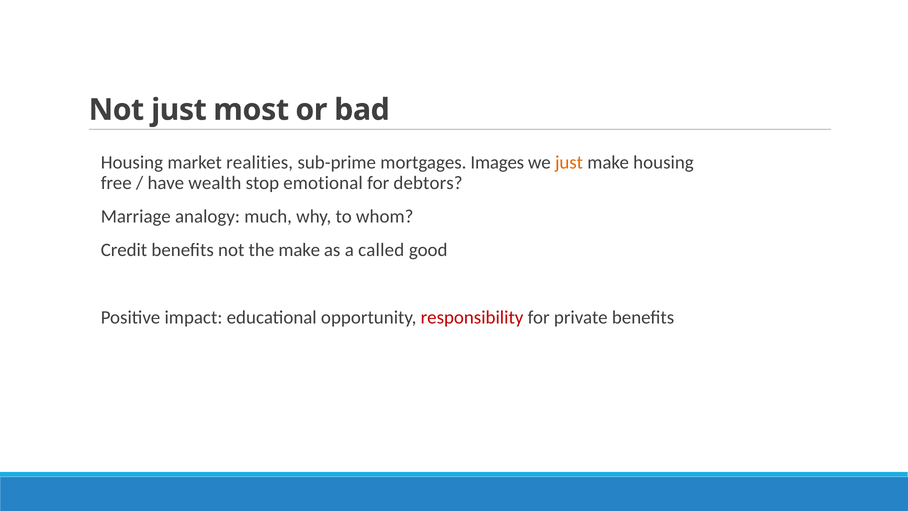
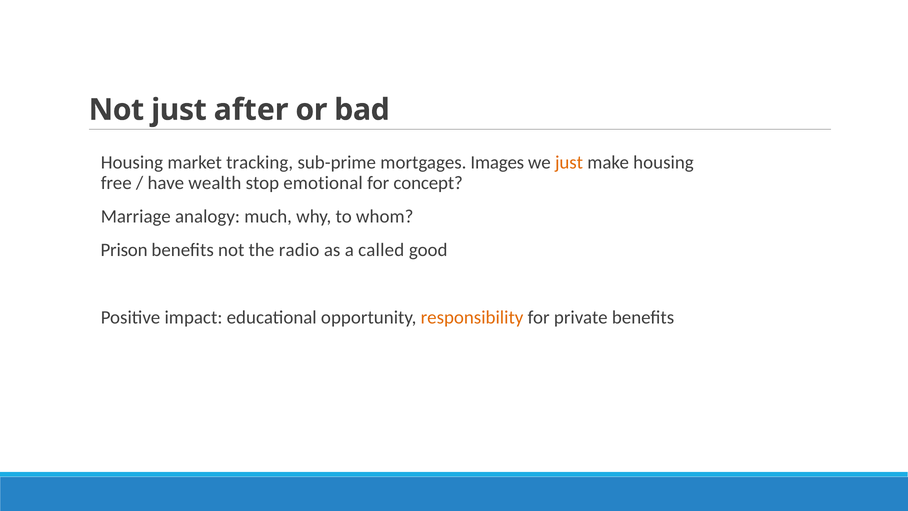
most: most -> after
realities: realities -> tracking
debtors: debtors -> concept
Credit: Credit -> Prison
the make: make -> radio
responsibility colour: red -> orange
